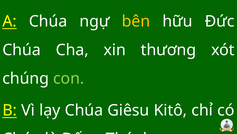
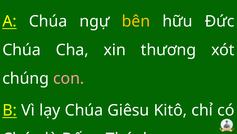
con colour: light green -> pink
